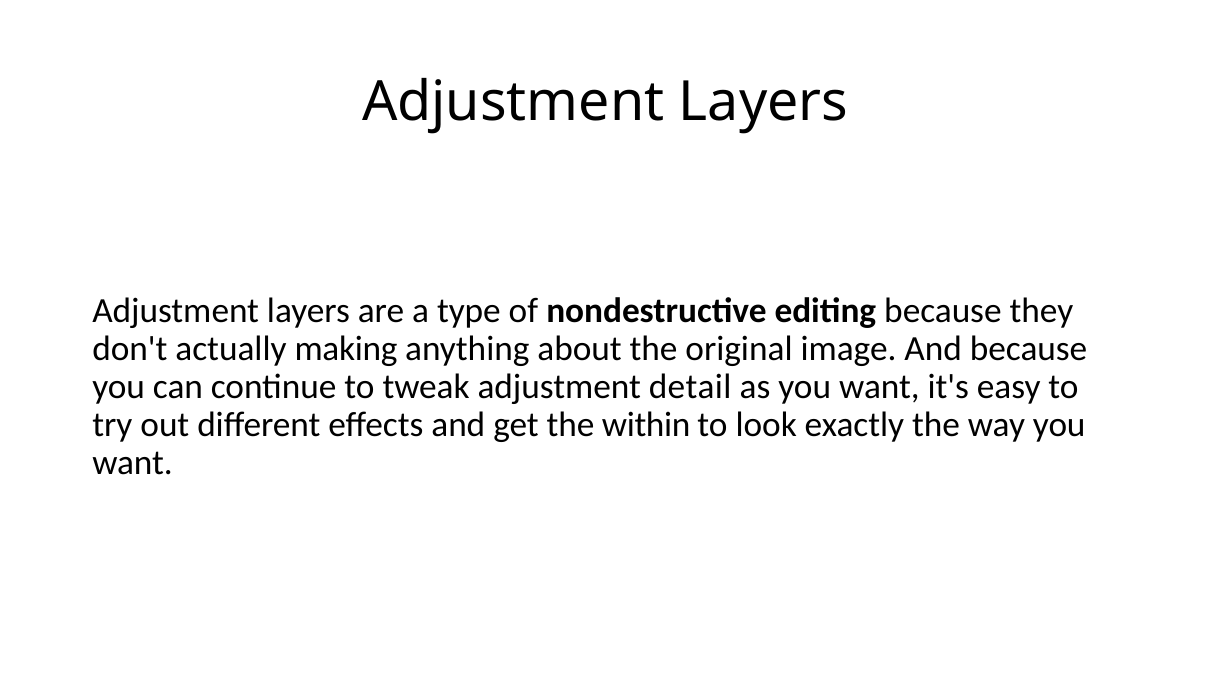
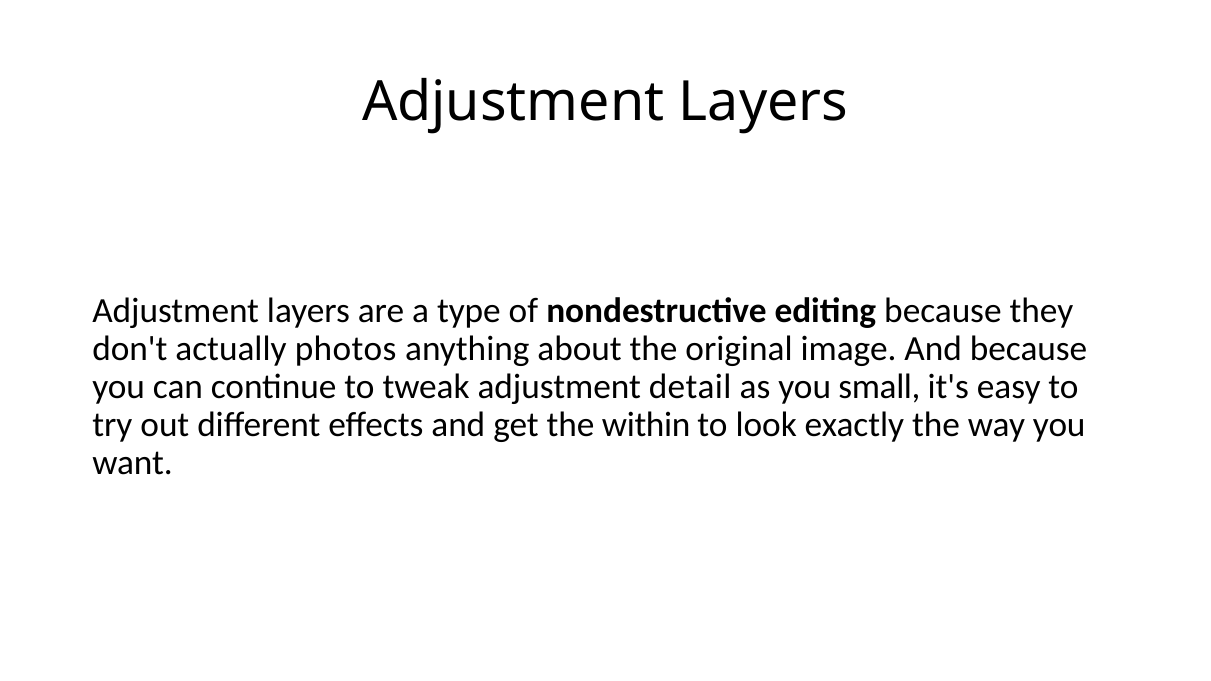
making: making -> photos
as you want: want -> small
